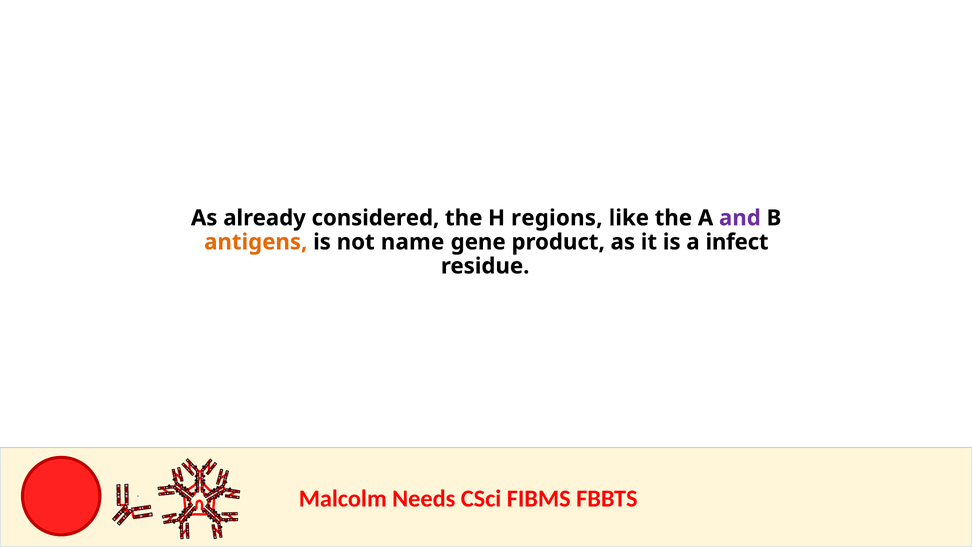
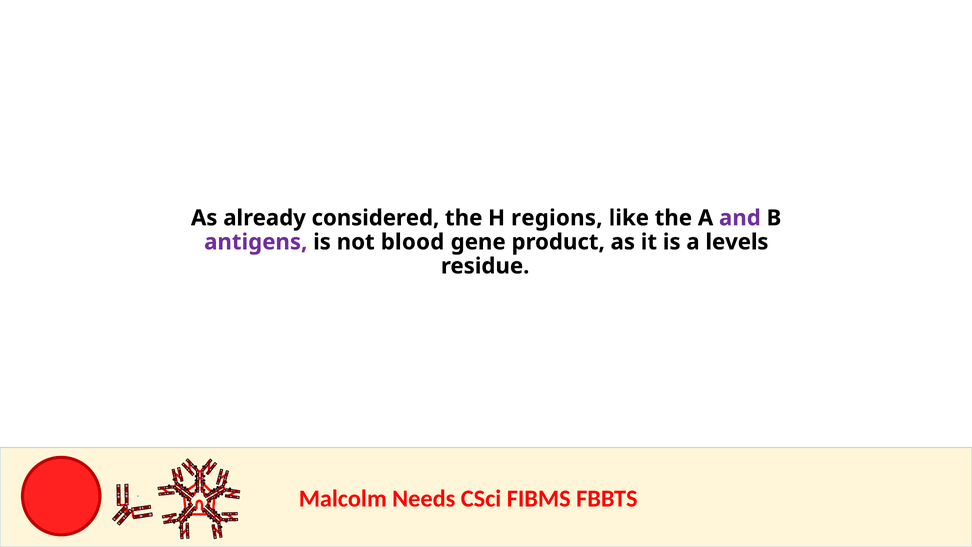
antigens colour: orange -> purple
name: name -> blood
infect: infect -> levels
